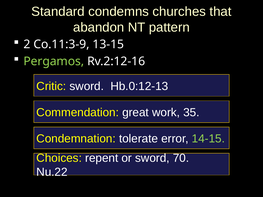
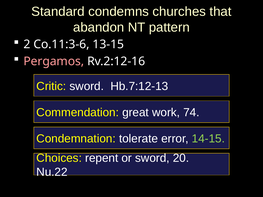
Co.11:3-9: Co.11:3-9 -> Co.11:3-6
Pergamos colour: light green -> pink
Hb.0:12-13: Hb.0:12-13 -> Hb.7:12-13
35: 35 -> 74
70: 70 -> 20
